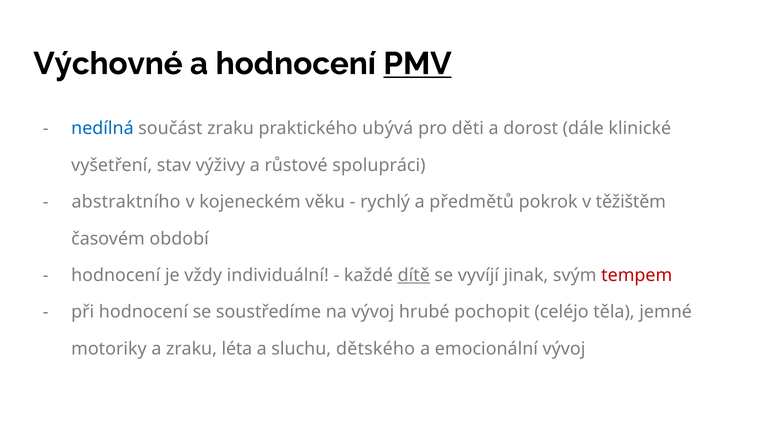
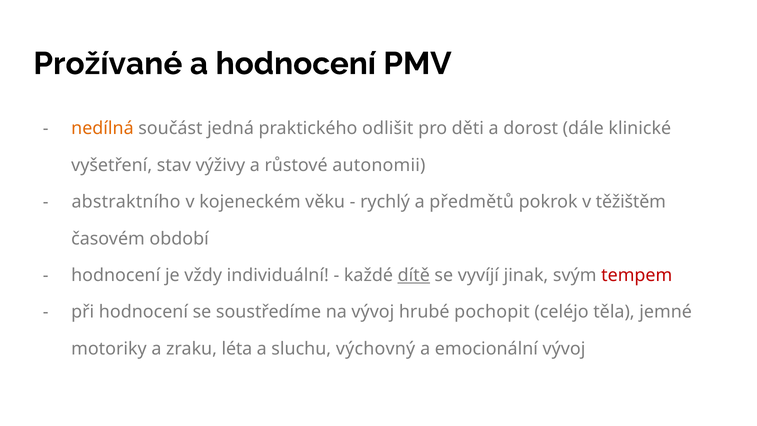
Výchovné: Výchovné -> Prožívané
PMV underline: present -> none
nedílná colour: blue -> orange
součást zraku: zraku -> jedná
ubývá: ubývá -> odlišit
spolupráci: spolupráci -> autonomii
dětského: dětského -> výchovný
